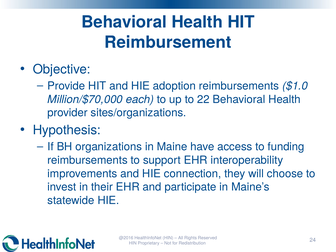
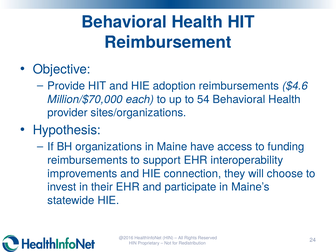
$1.0: $1.0 -> $4.6
22: 22 -> 54
